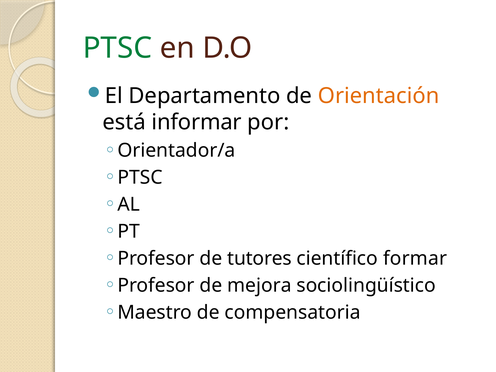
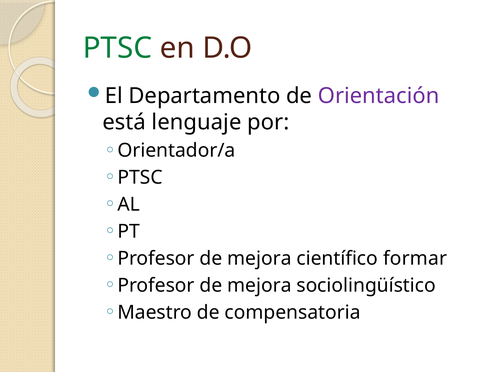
Orientación colour: orange -> purple
informar: informar -> lenguaje
tutores at (259, 258): tutores -> mejora
